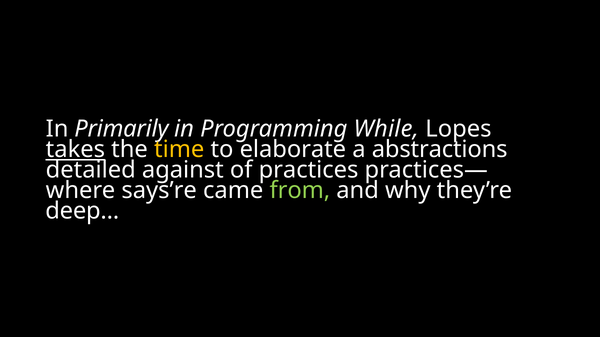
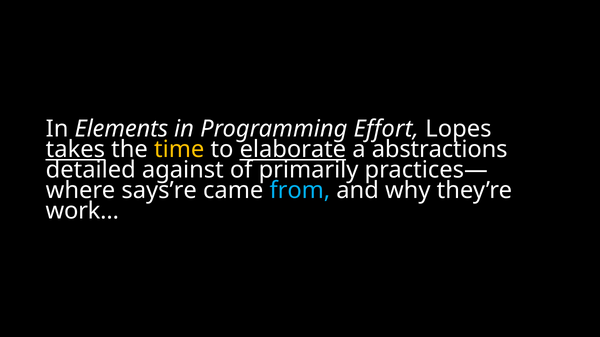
Primarily: Primarily -> Elements
While: While -> Effort
elaborate underline: none -> present
practices: practices -> primarily
from colour: light green -> light blue
deep…: deep… -> work…
